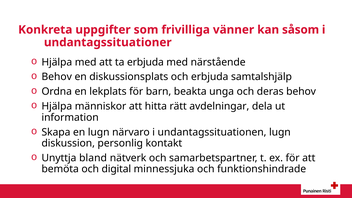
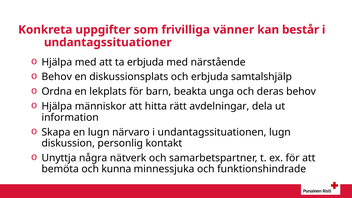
såsom: såsom -> består
bland: bland -> några
digital: digital -> kunna
